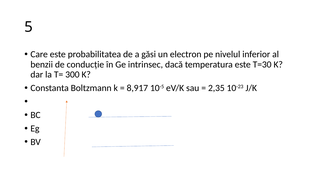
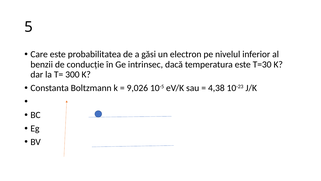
8,917: 8,917 -> 9,026
2,35: 2,35 -> 4,38
